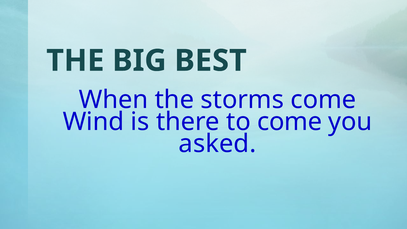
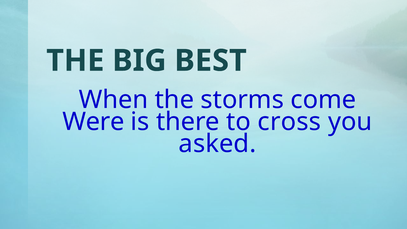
Wind: Wind -> Were
to come: come -> cross
